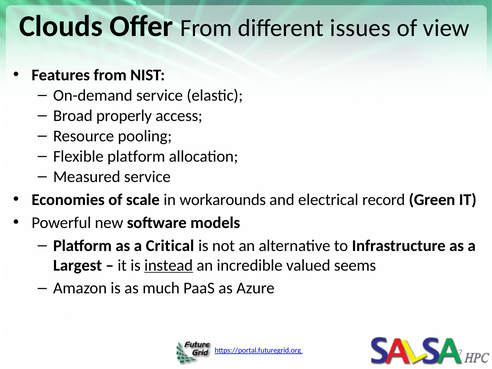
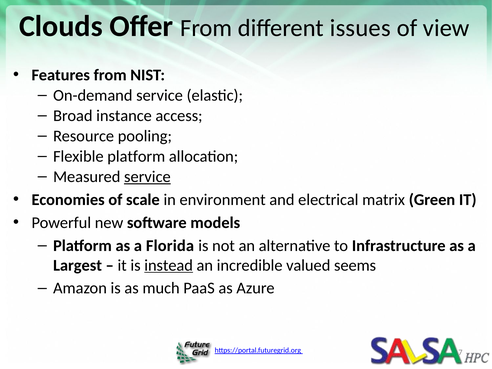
properly: properly -> instance
service at (147, 177) underline: none -> present
workarounds: workarounds -> environment
record: record -> matrix
Critical: Critical -> Florida
